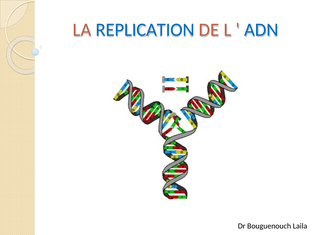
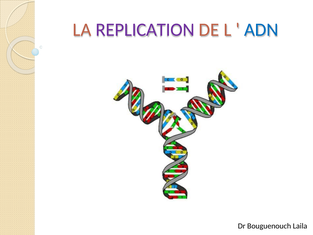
REPLICATION colour: blue -> purple
